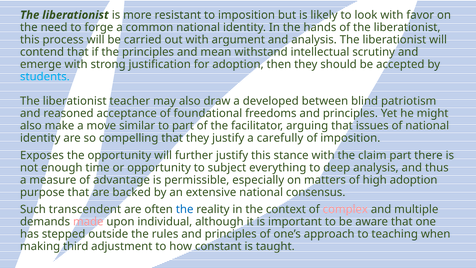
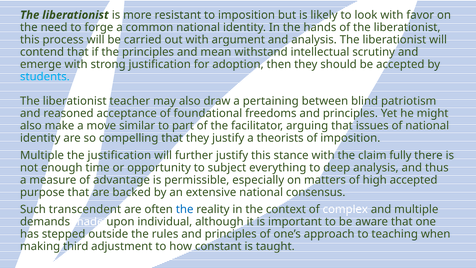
developed: developed -> pertaining
carefully: carefully -> theorists
Exposes at (42, 155): Exposes -> Multiple
the opportunity: opportunity -> justification
claim part: part -> fully
high adoption: adoption -> accepted
complex colour: pink -> white
made colour: pink -> white
